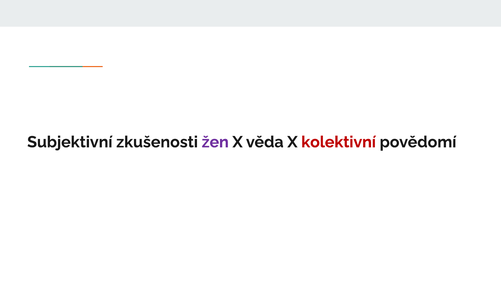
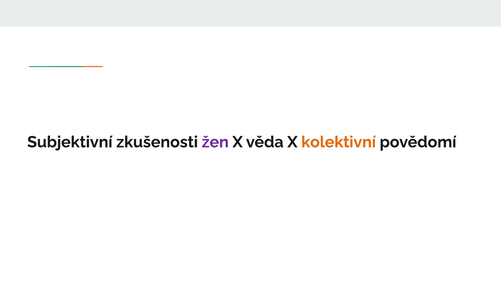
kolektivní colour: red -> orange
